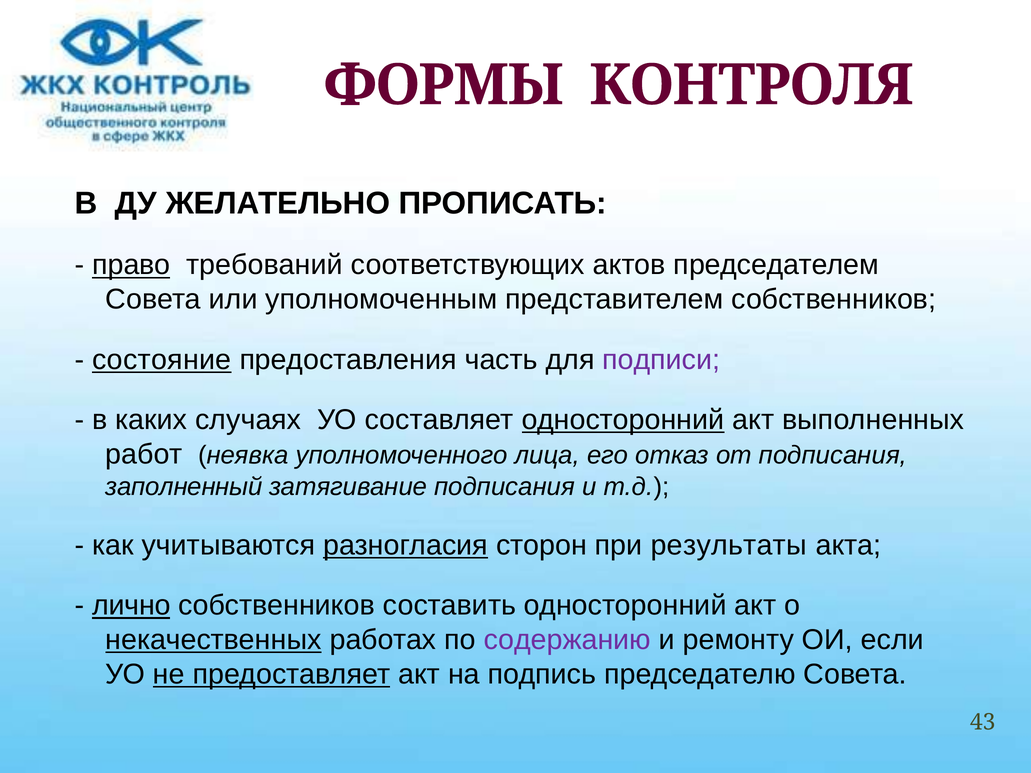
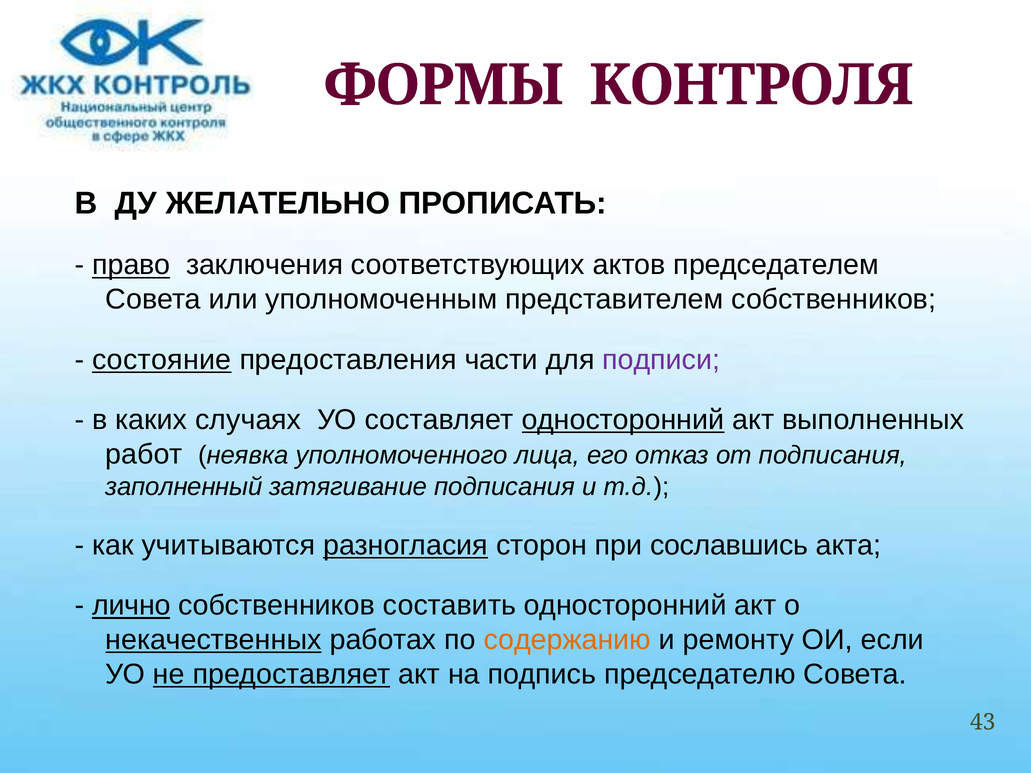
требований: требований -> заключения
часть: часть -> части
результаты: результаты -> сославшись
содержанию colour: purple -> orange
